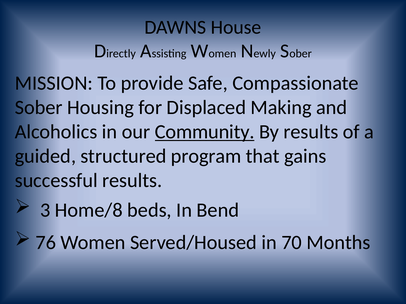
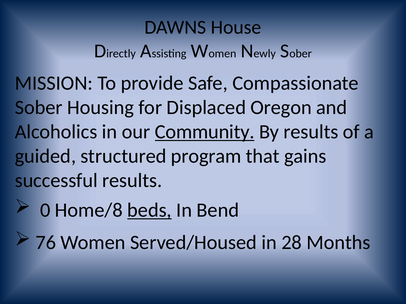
Making: Making -> Oregon
3: 3 -> 0
beds underline: none -> present
70: 70 -> 28
